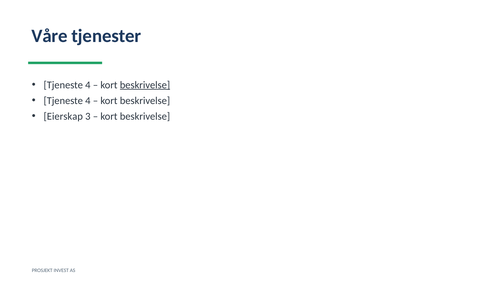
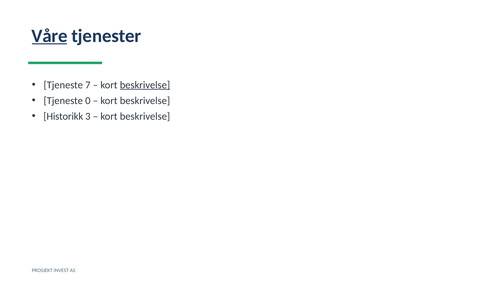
Våre underline: none -> present
4 at (88, 85): 4 -> 7
4 at (88, 101): 4 -> 0
Eierskap: Eierskap -> Historikk
